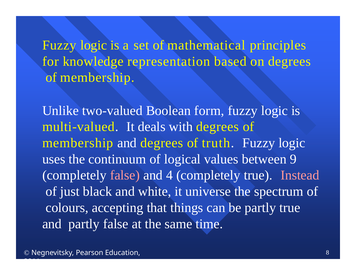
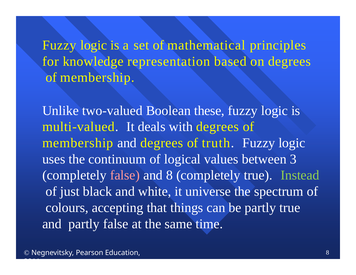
form: form -> these
9: 9 -> 3
and 4: 4 -> 8
Instead colour: pink -> light green
